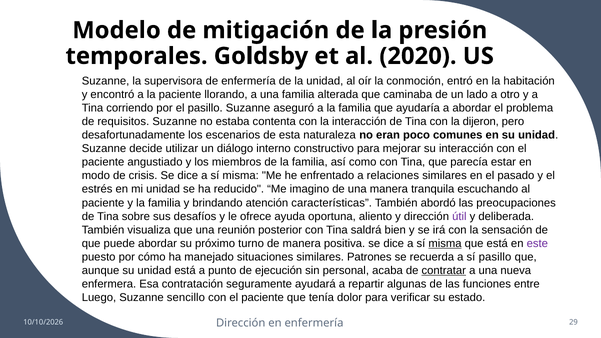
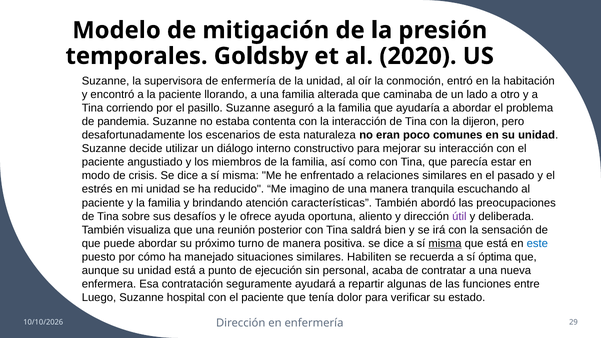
requisitos: requisitos -> pandemia
este colour: purple -> blue
Patrones: Patrones -> Habiliten
sí pasillo: pasillo -> óptima
contratar underline: present -> none
sencillo: sencillo -> hospital
